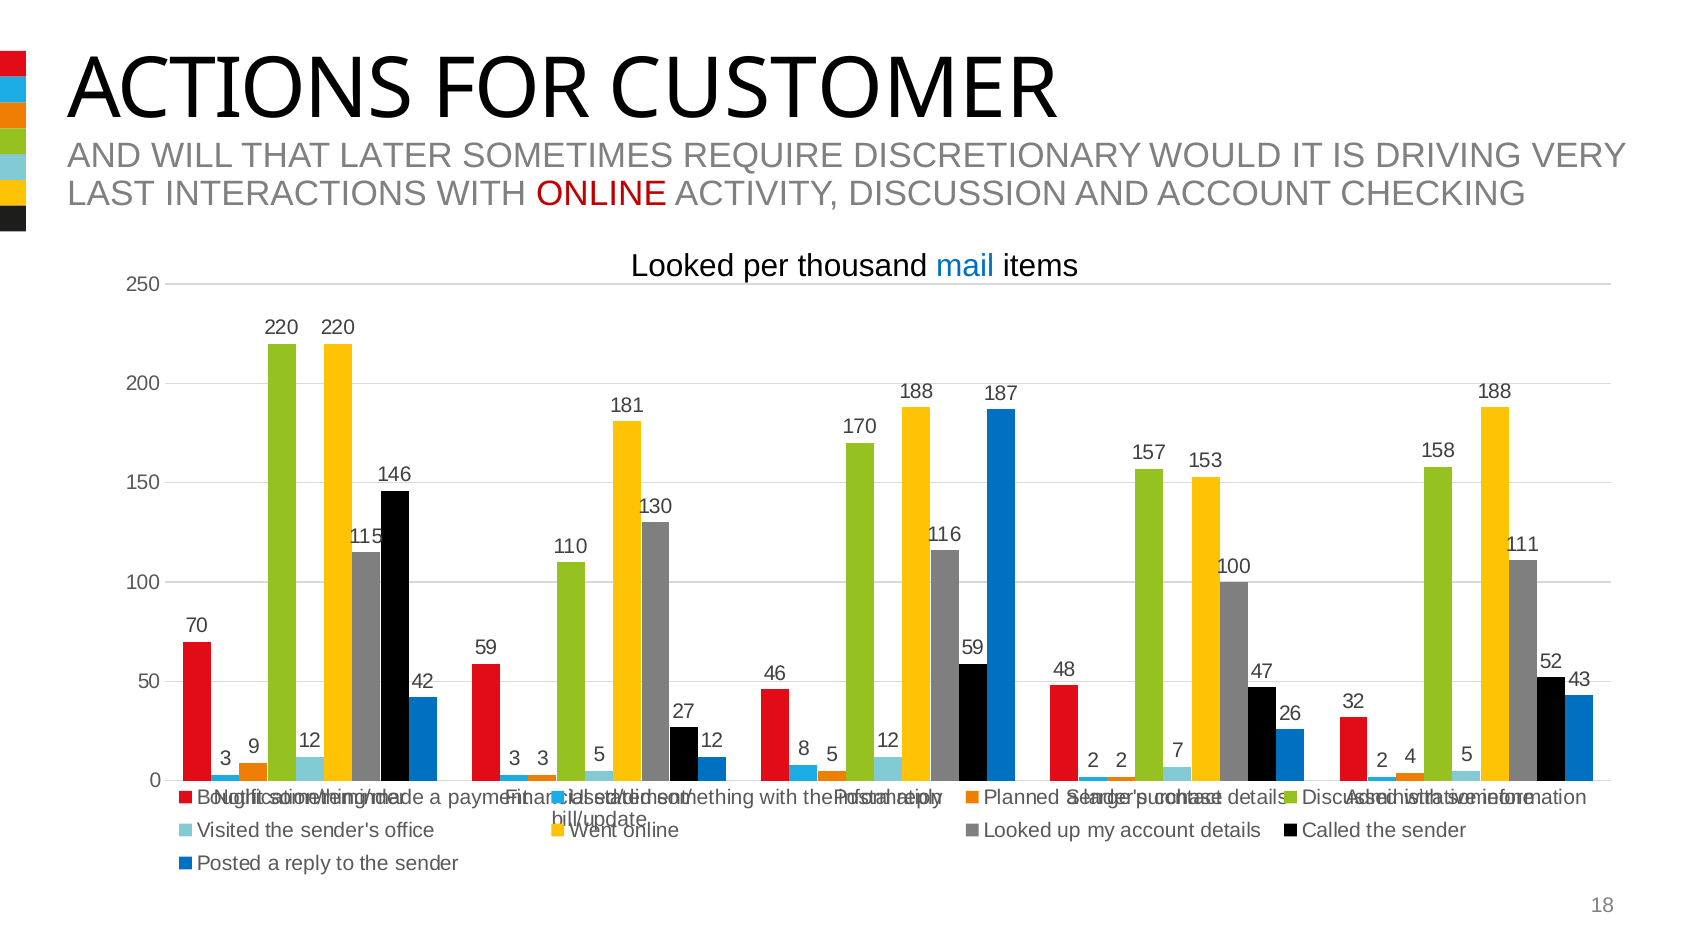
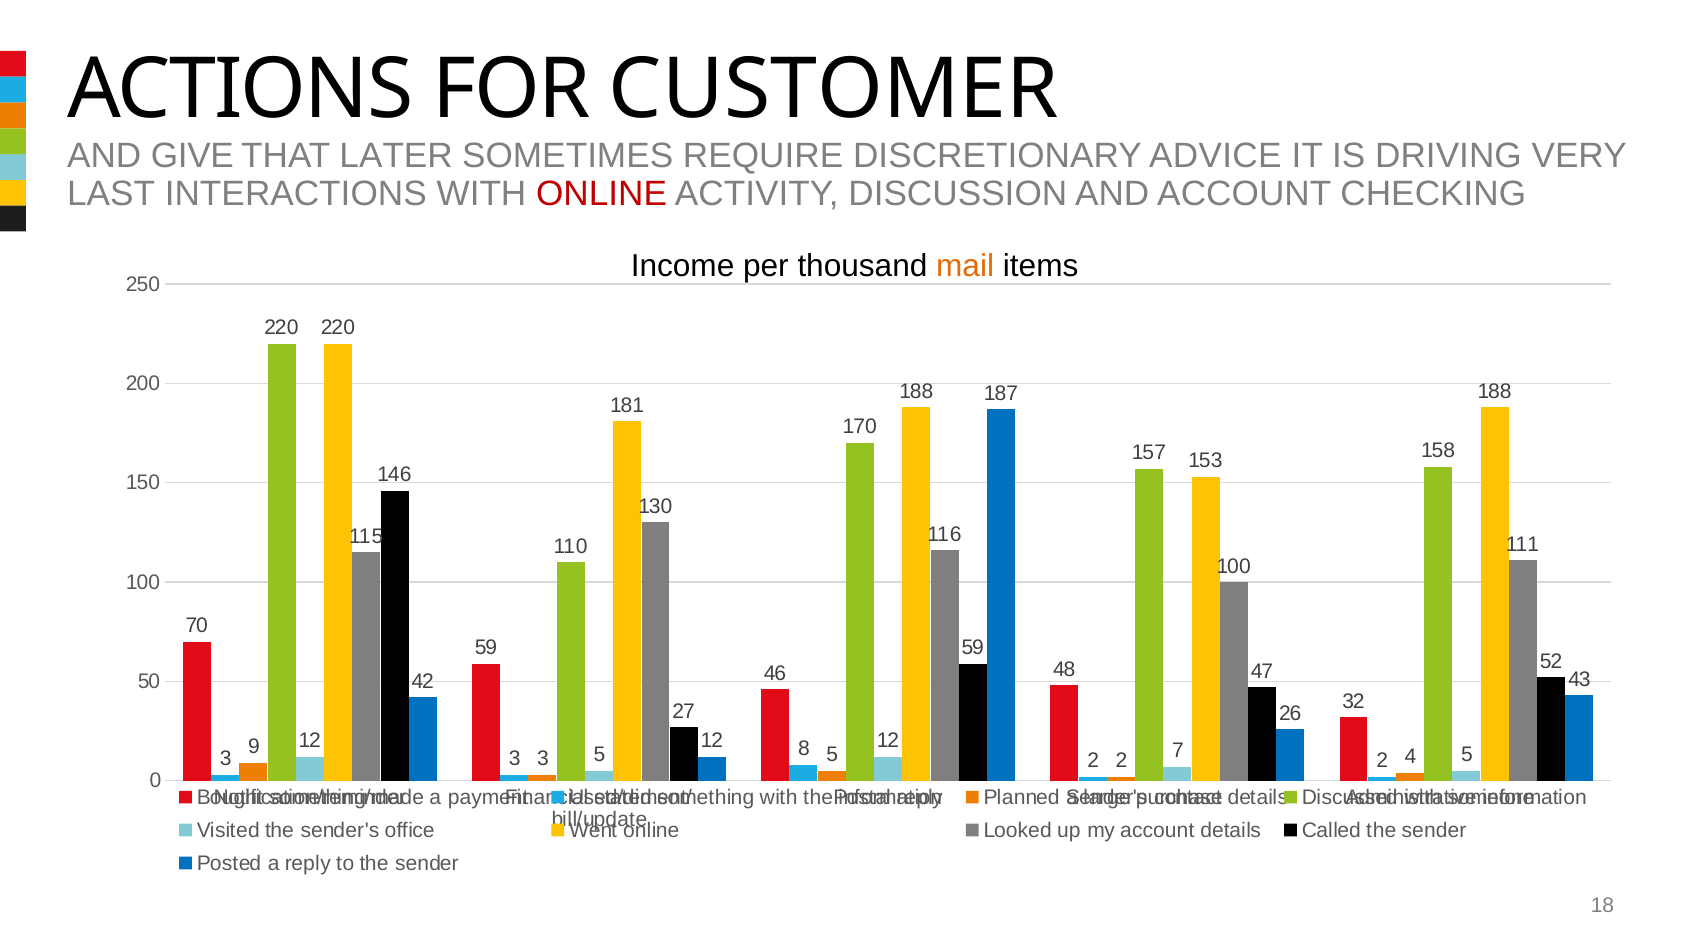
WILL: WILL -> GIVE
WOULD: WOULD -> ADVICE
Looked at (683, 266): Looked -> Income
mail colour: blue -> orange
